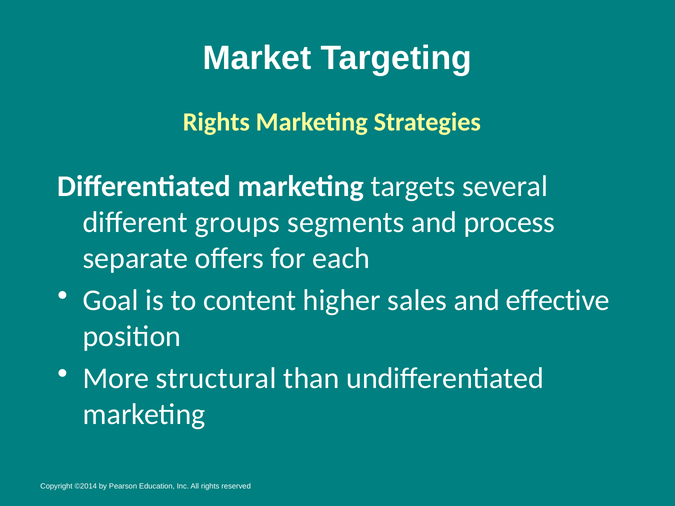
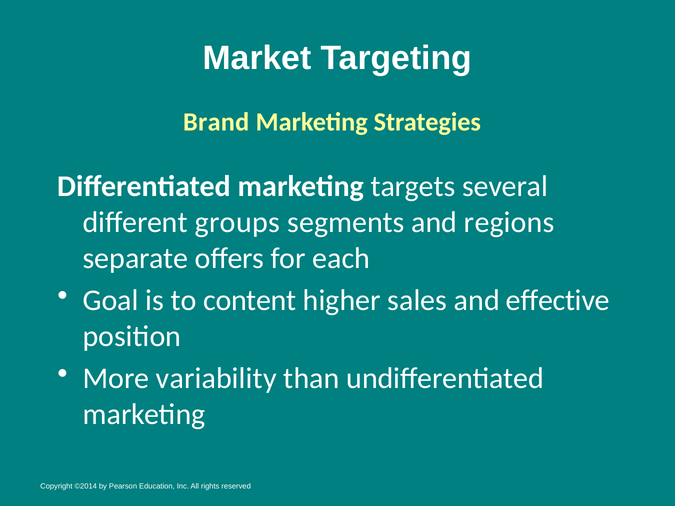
Rights at (216, 122): Rights -> Brand
process: process -> regions
structural: structural -> variability
